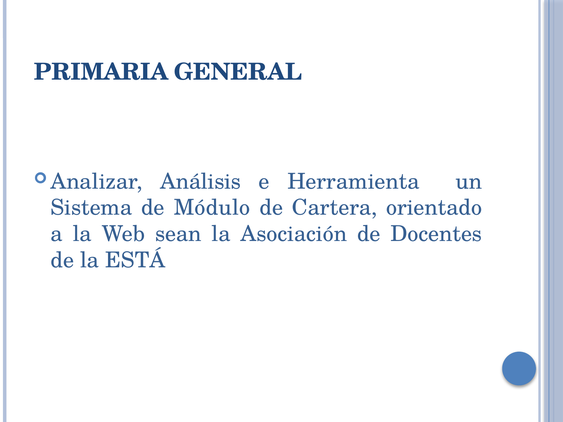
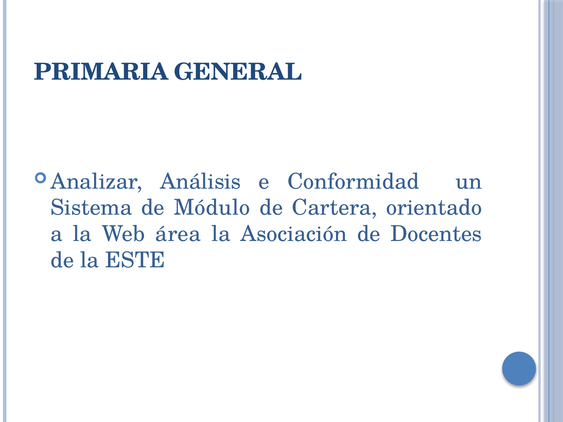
Herramienta: Herramienta -> Conformidad
sean: sean -> área
ESTÁ: ESTÁ -> ESTE
